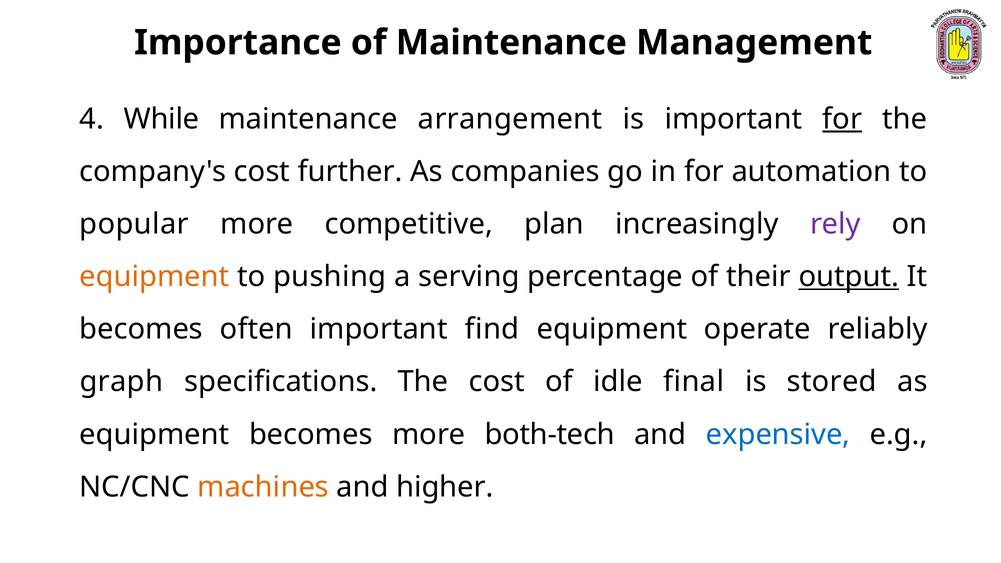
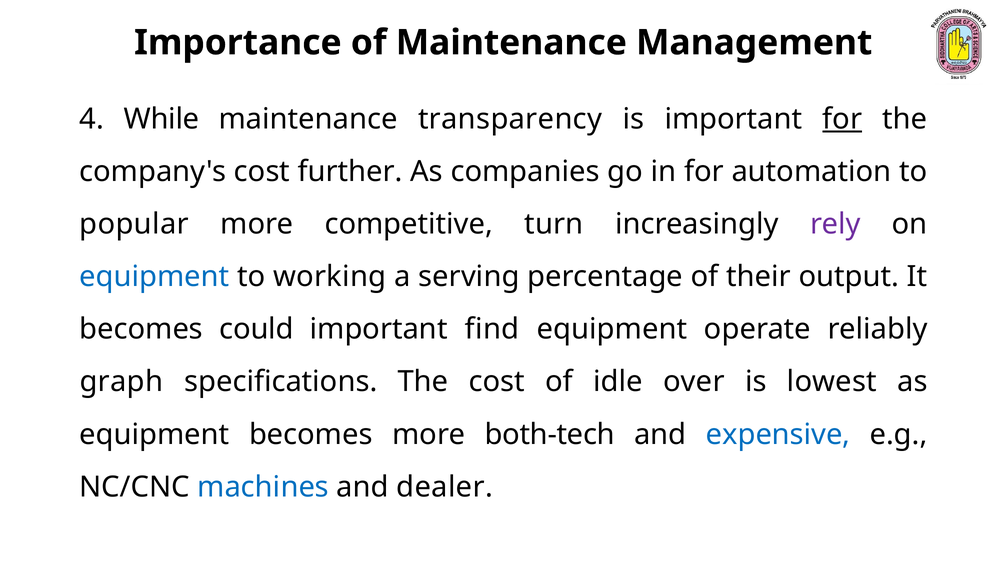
arrangement: arrangement -> transparency
plan: plan -> turn
equipment at (154, 277) colour: orange -> blue
pushing: pushing -> working
output underline: present -> none
often: often -> could
final: final -> over
stored: stored -> lowest
machines colour: orange -> blue
higher: higher -> dealer
